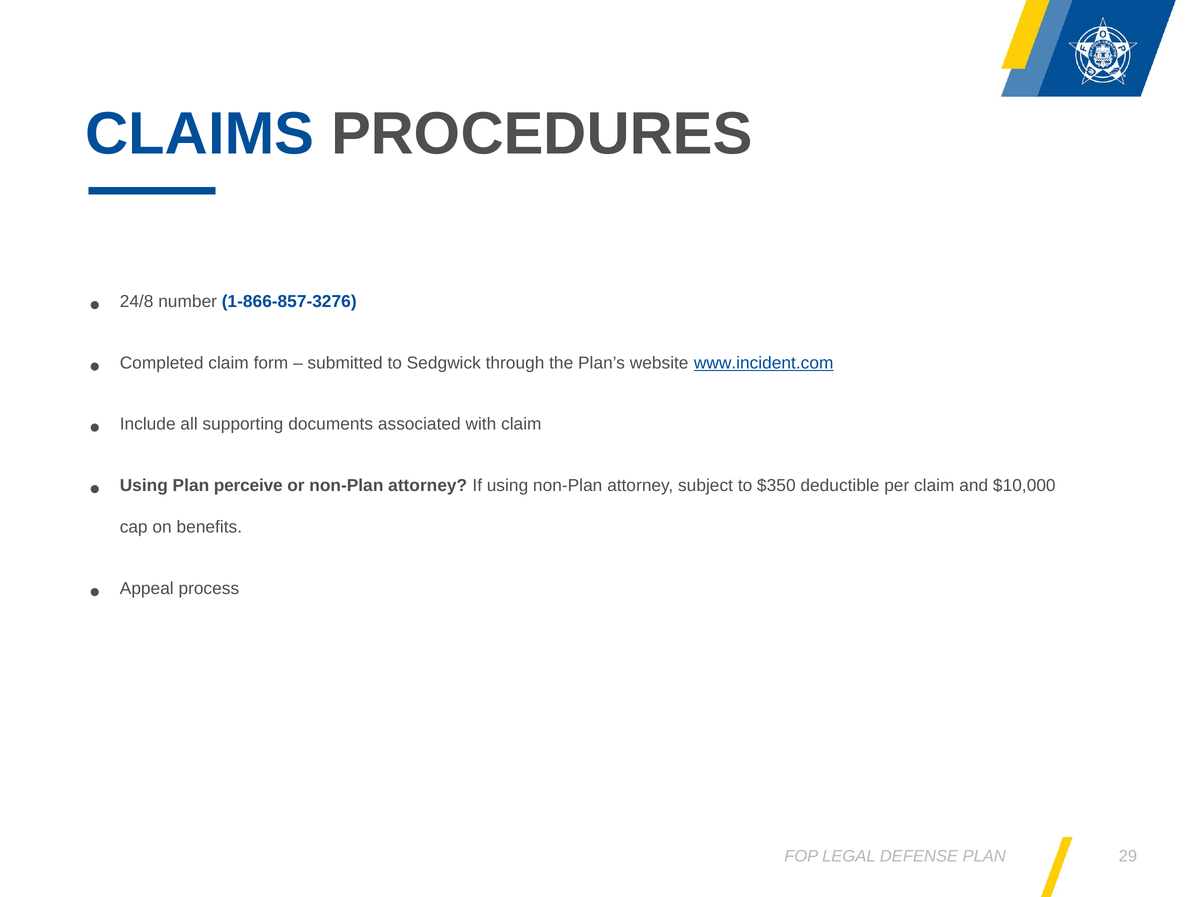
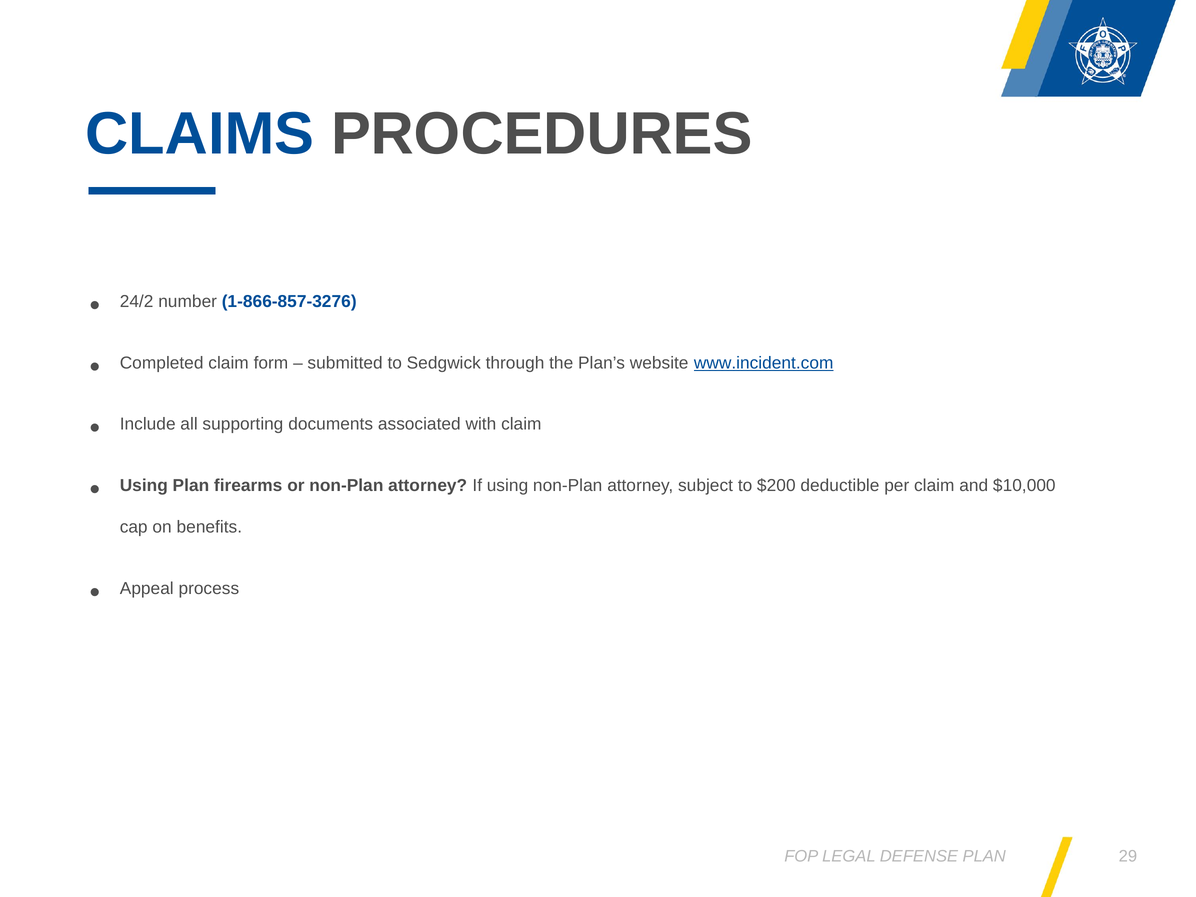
24/8: 24/8 -> 24/2
perceive: perceive -> firearms
$350: $350 -> $200
